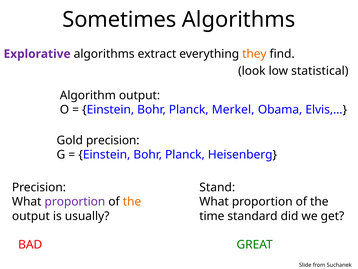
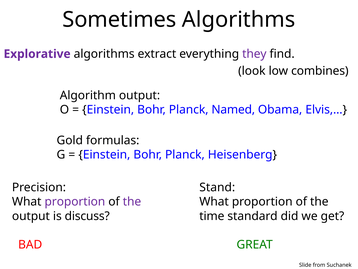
they colour: orange -> purple
statistical: statistical -> combines
Merkel: Merkel -> Named
Gold precision: precision -> formulas
the at (132, 201) colour: orange -> purple
usually: usually -> discuss
